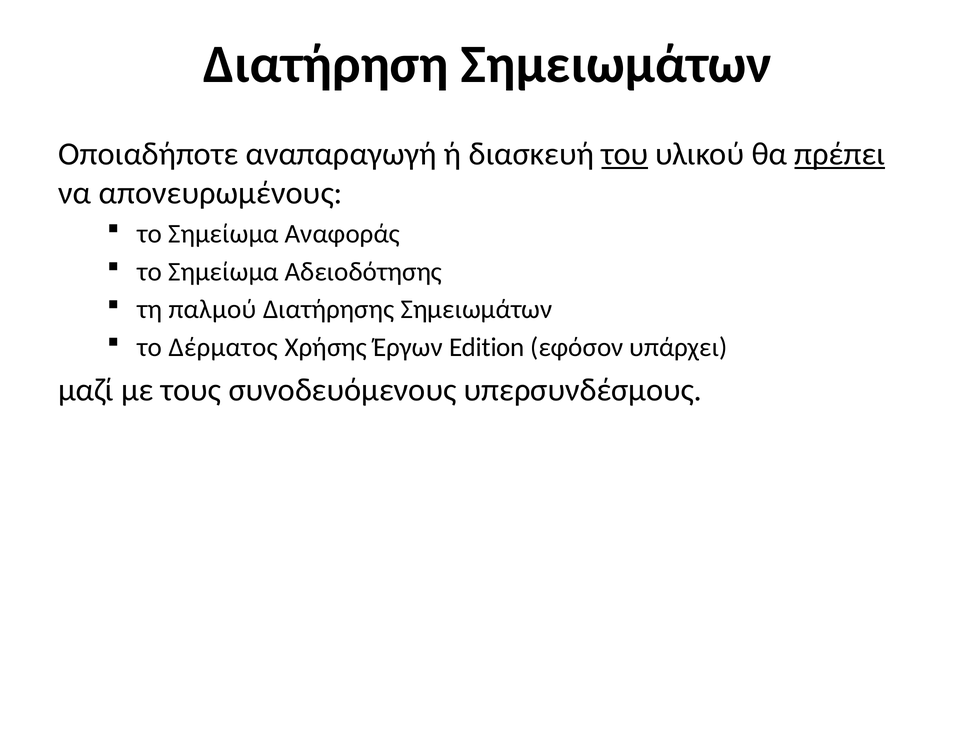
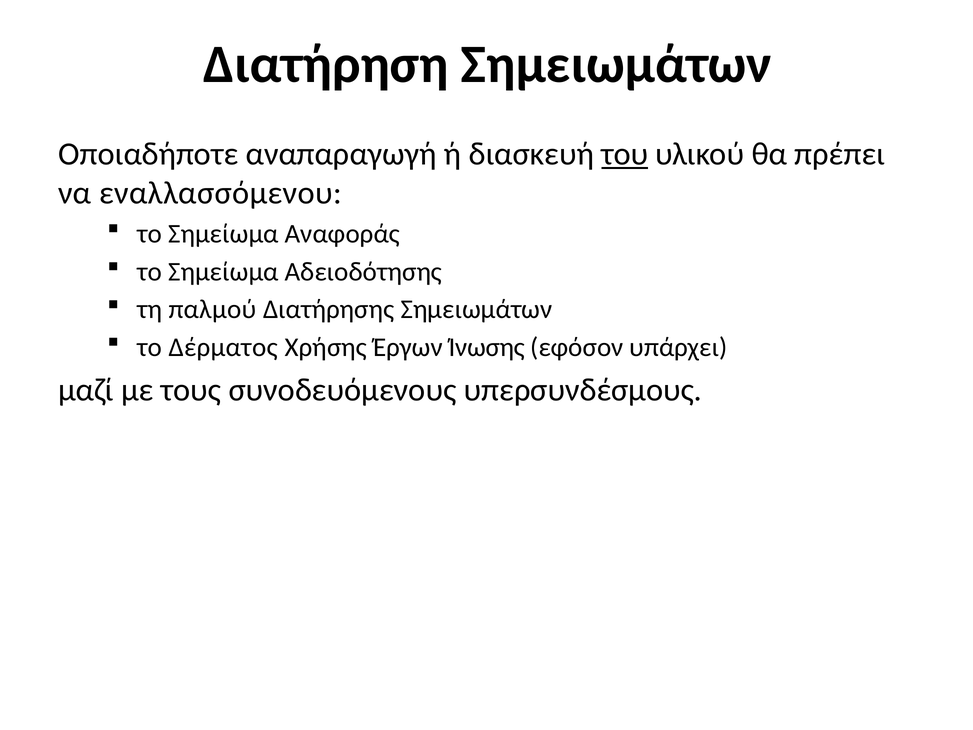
πρέπει underline: present -> none
απονευρωμένους: απονευρωμένους -> εναλλασσόμενου
Edition: Edition -> Ίνωσης
